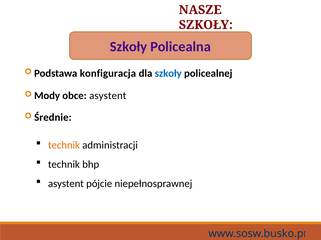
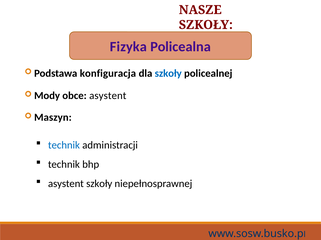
Szkoły at (129, 47): Szkoły -> Fizyka
Średnie: Średnie -> Maszyn
technik at (64, 146) colour: orange -> blue
asystent pójcie: pójcie -> szkoły
